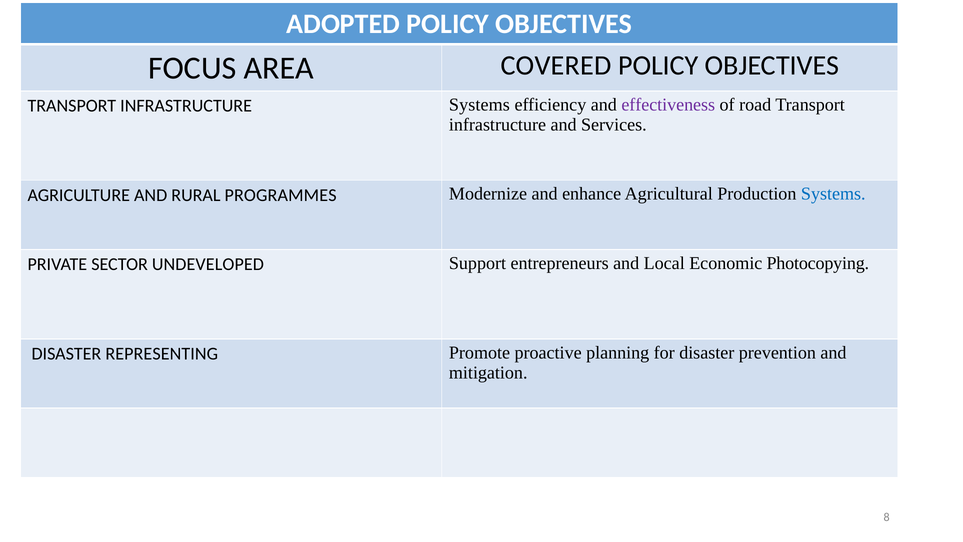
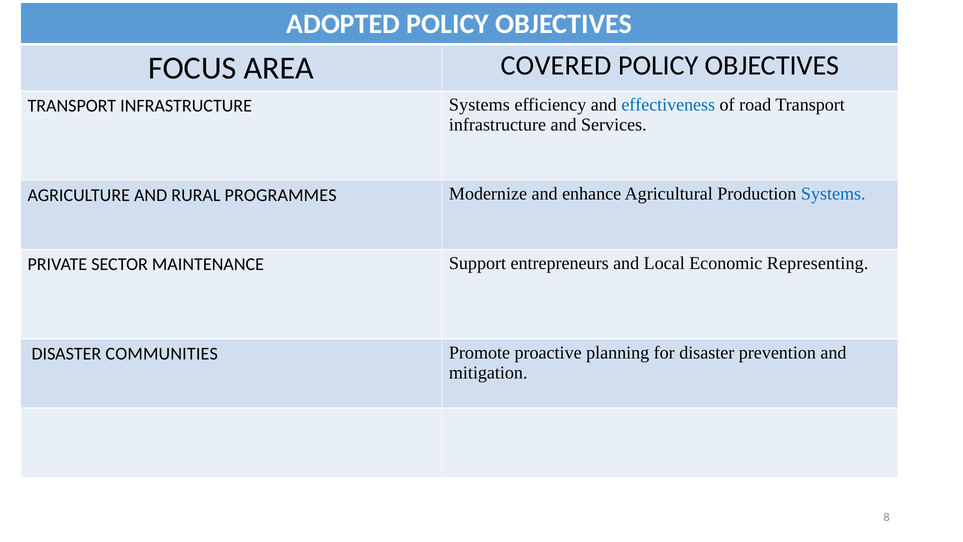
effectiveness colour: purple -> blue
UNDEVELOPED: UNDEVELOPED -> MAINTENANCE
Photocopying: Photocopying -> Representing
REPRESENTING: REPRESENTING -> COMMUNITIES
